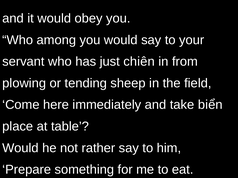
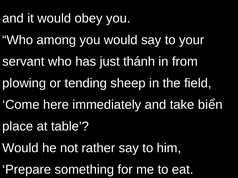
chiên: chiên -> thánh
